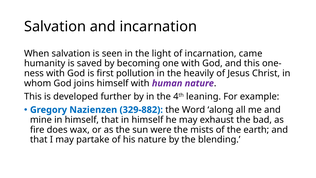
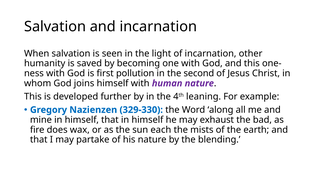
came: came -> other
heavily: heavily -> second
329-882: 329-882 -> 329-330
were: were -> each
